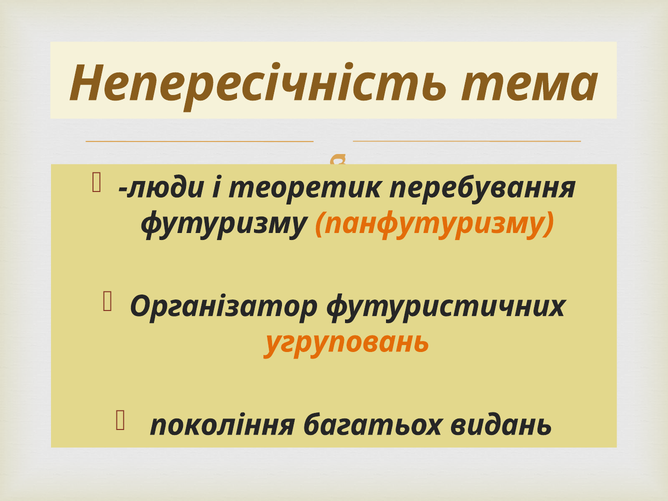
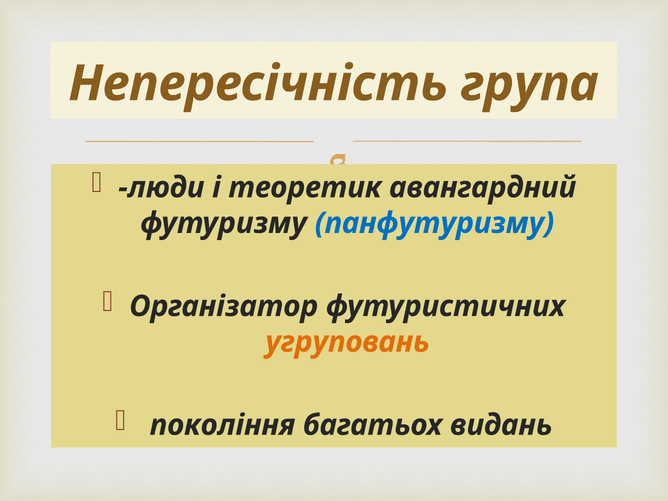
тема: тема -> група
перебування: перебування -> авангардний
панфутуризму colour: orange -> blue
